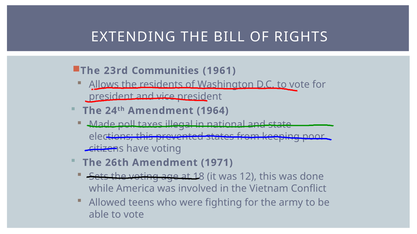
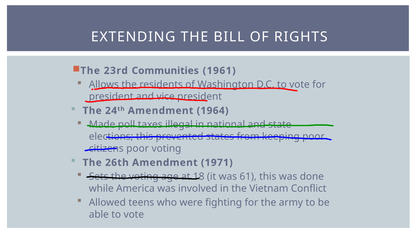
have at (138, 149): have -> poor
12: 12 -> 61
